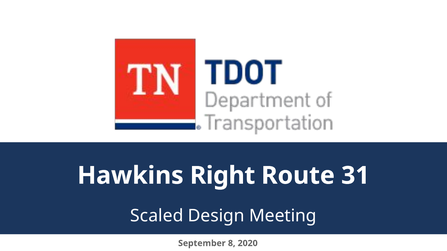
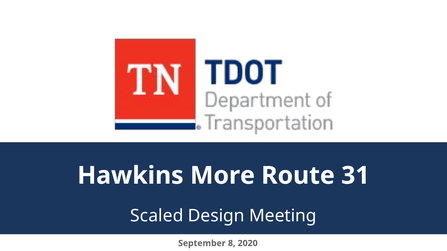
Right: Right -> More
